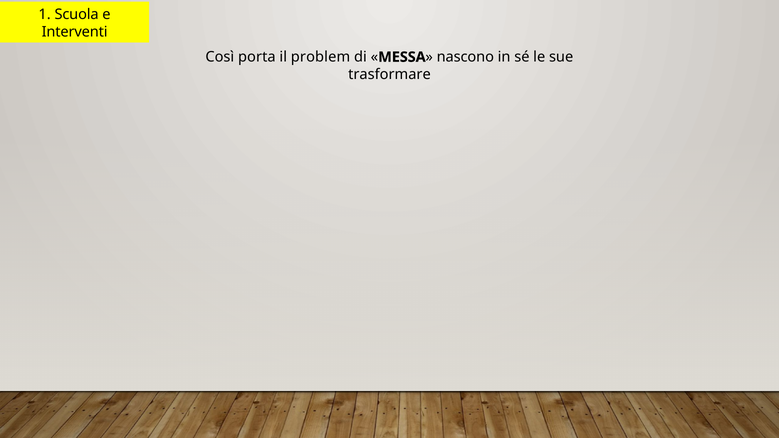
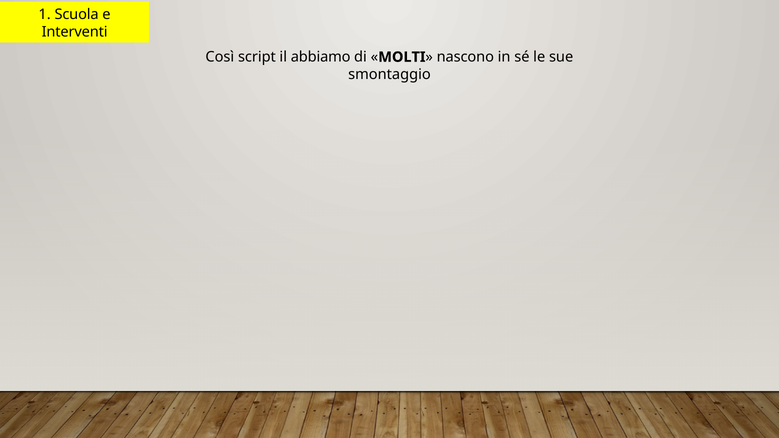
porta: porta -> script
problem: problem -> abbiamo
MESSA: MESSA -> MOLTI
trasformare: trasformare -> smontaggio
